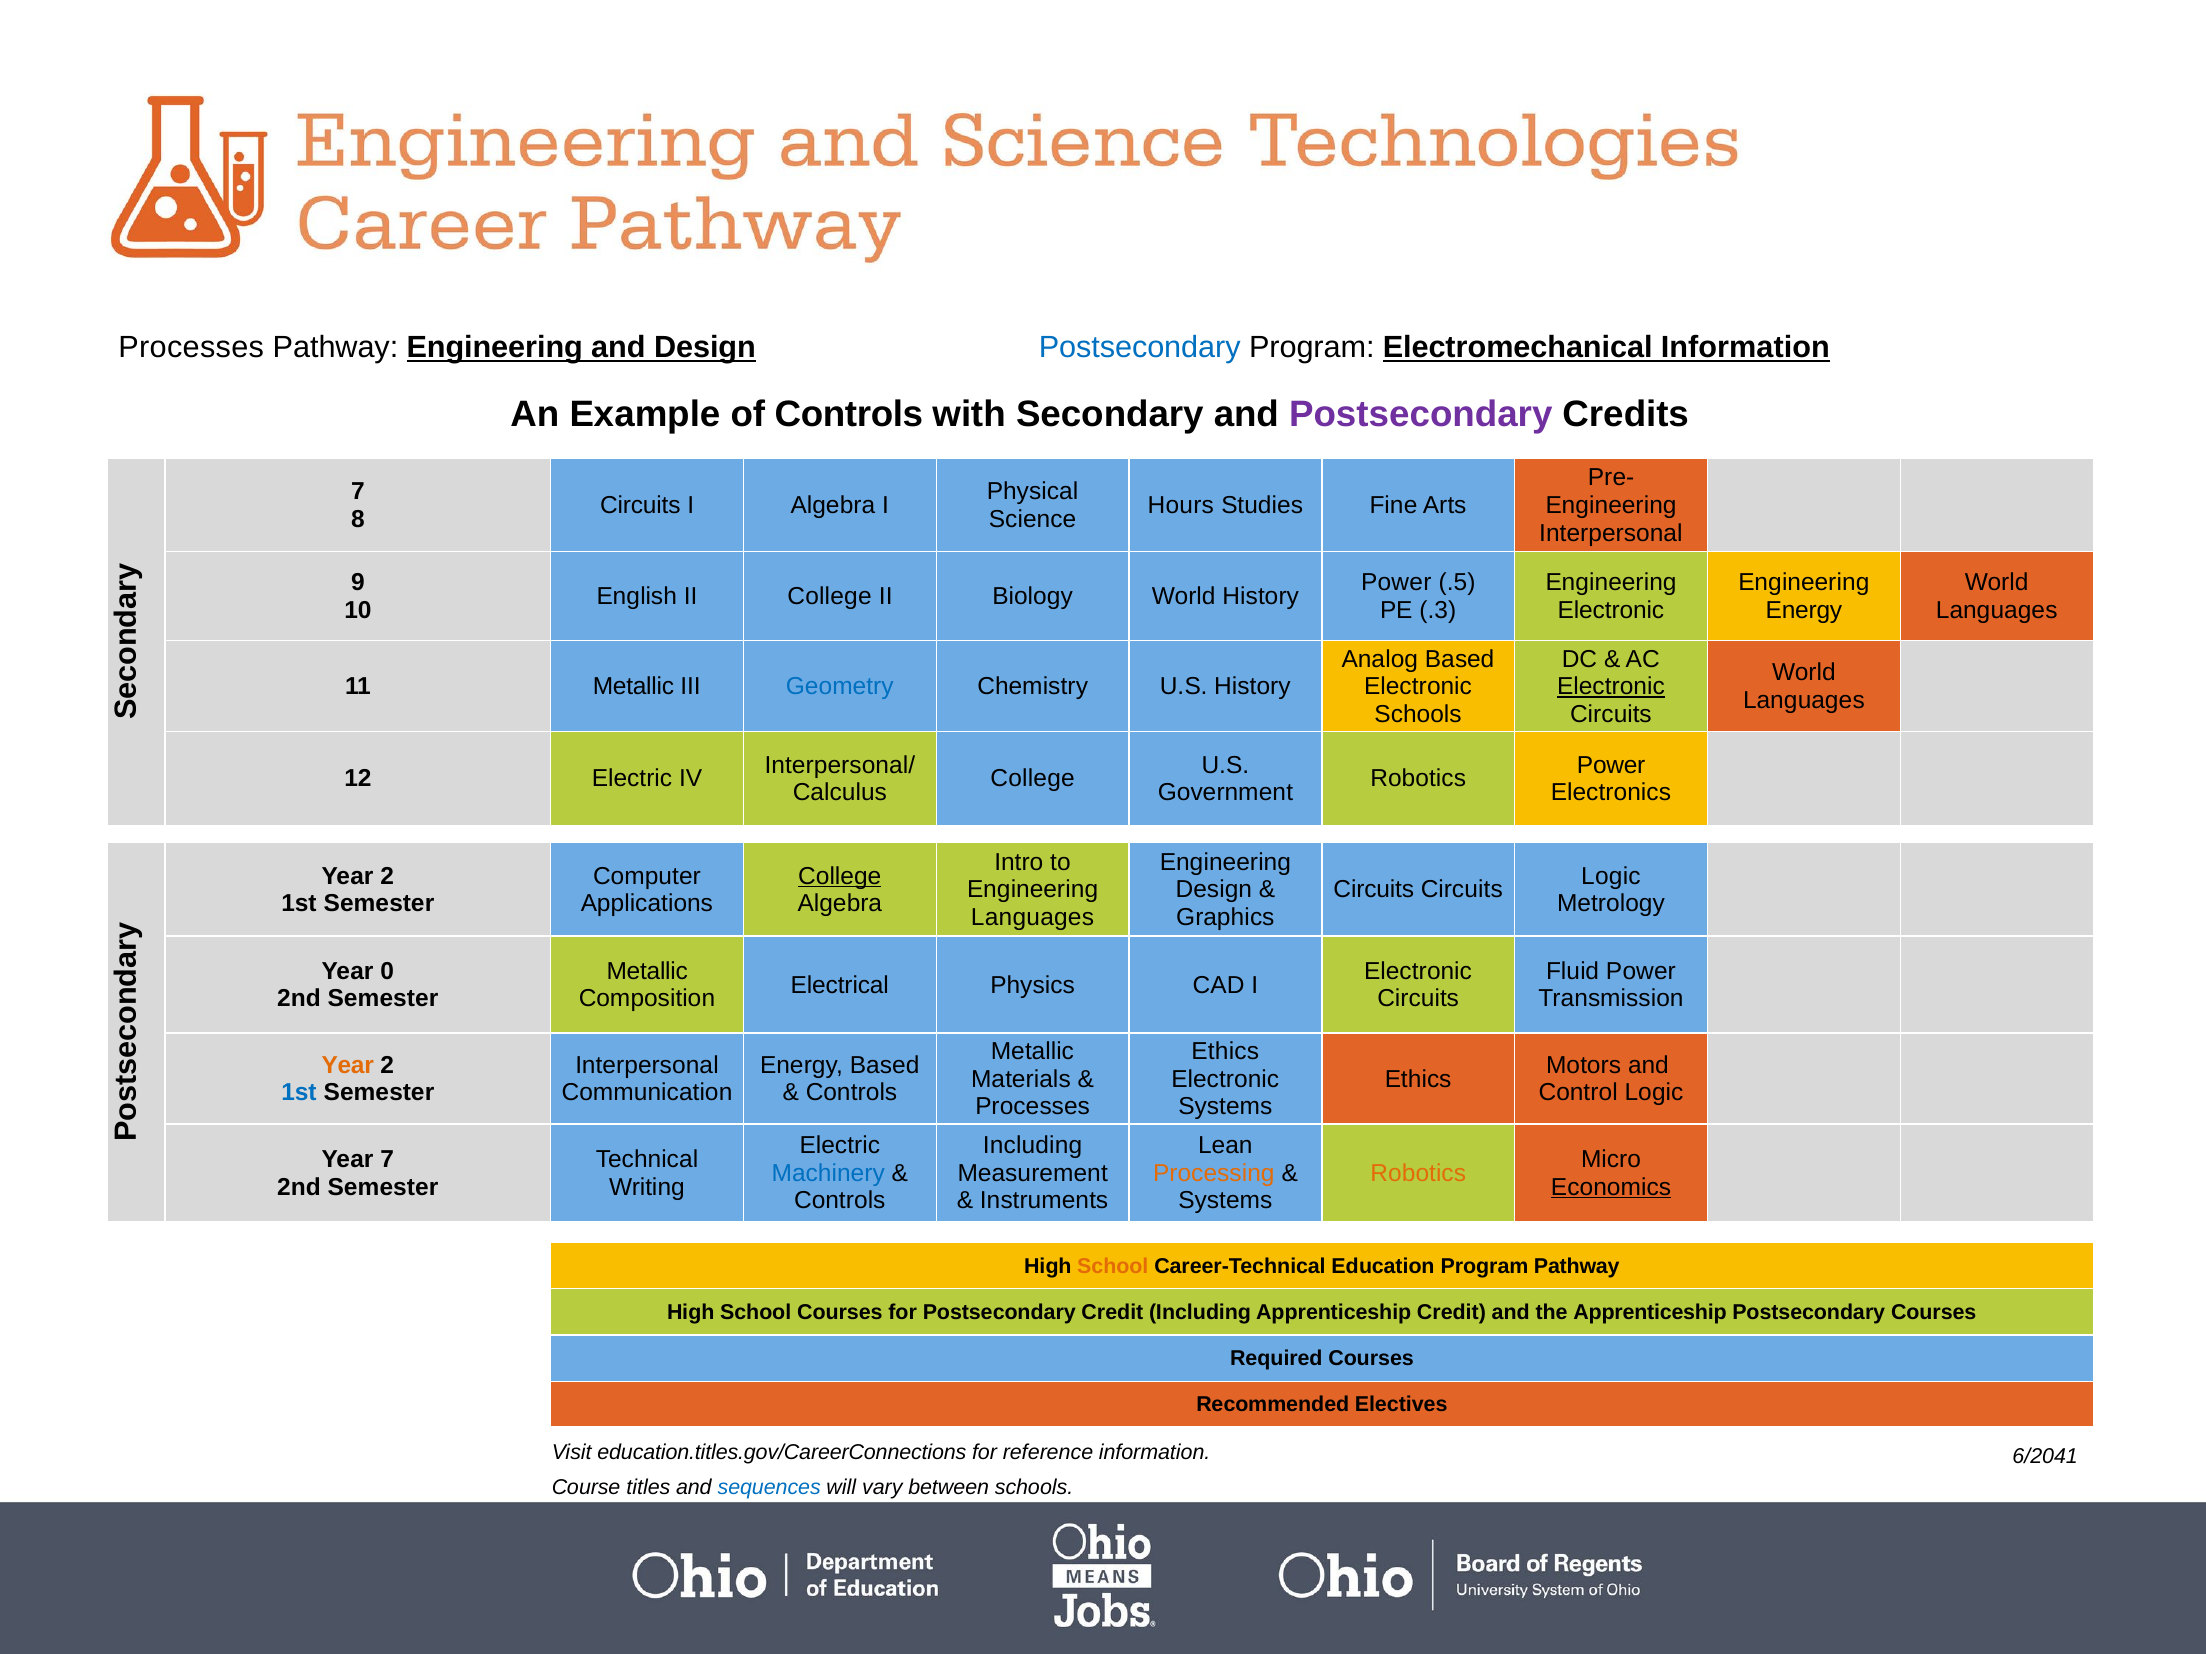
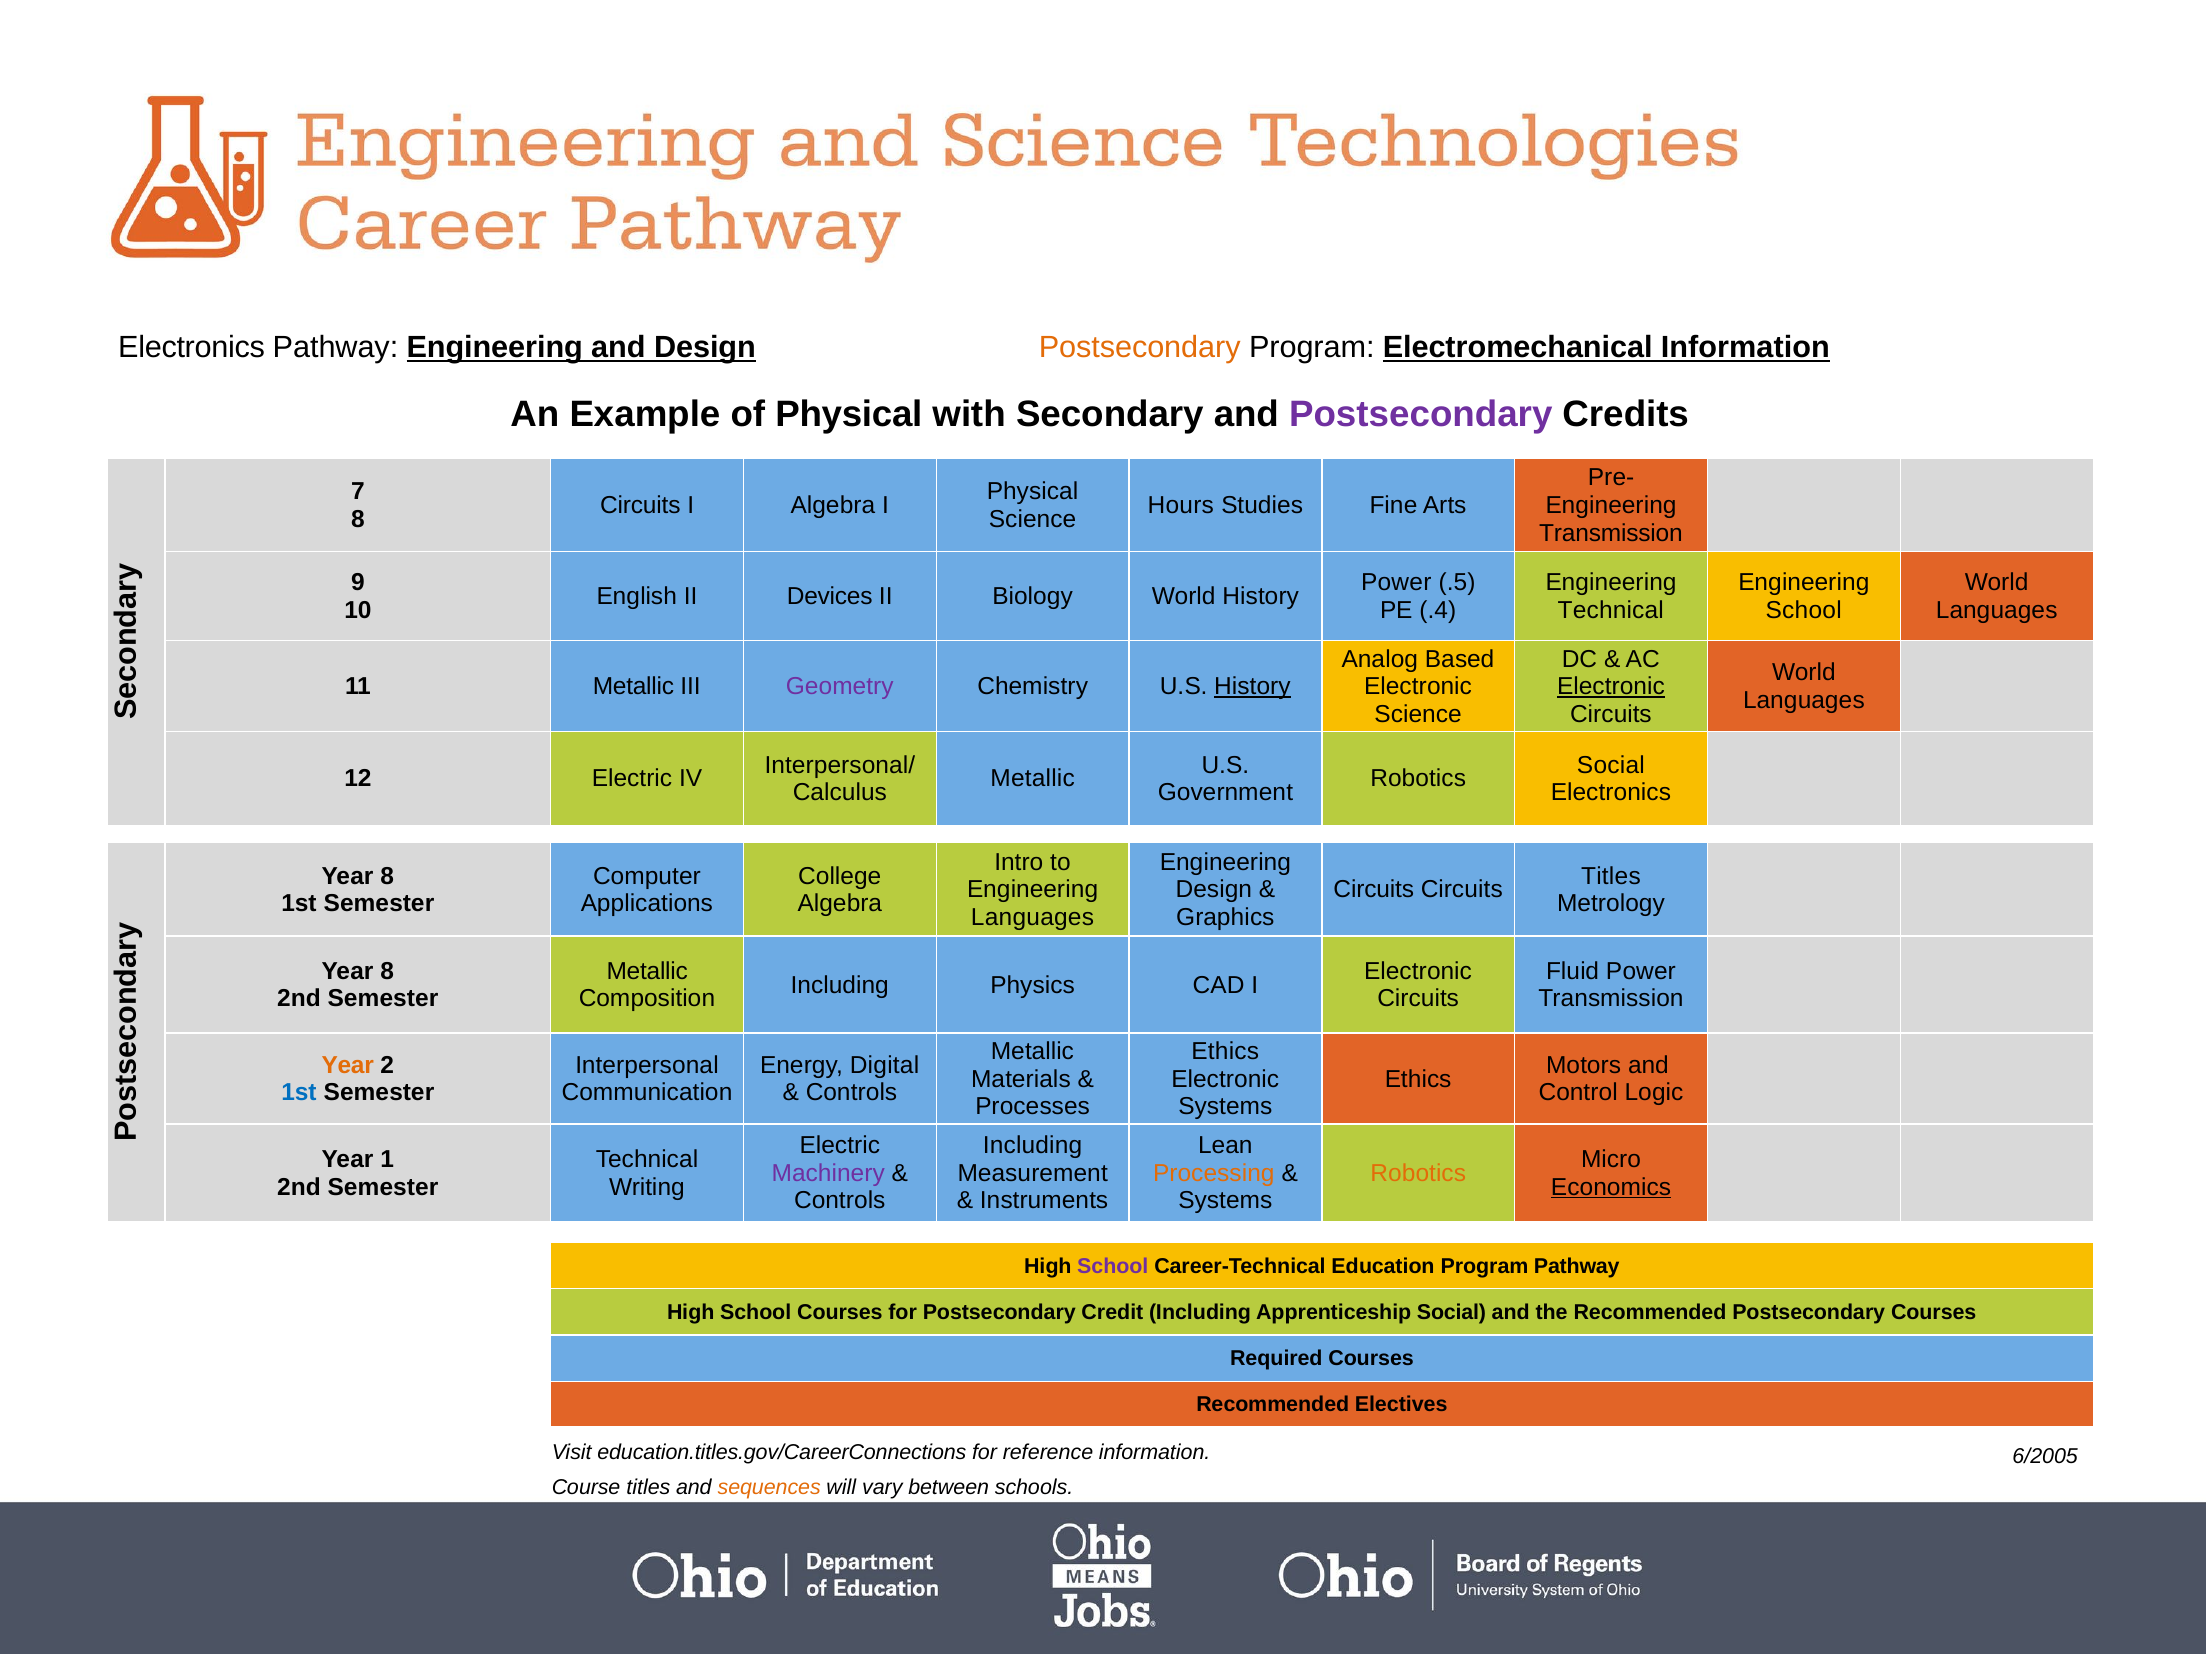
Processes at (191, 348): Processes -> Electronics
Postsecondary at (1140, 348) colour: blue -> orange
of Controls: Controls -> Physical
Interpersonal at (1611, 533): Interpersonal -> Transmission
II College: College -> Devices
.3: .3 -> .4
Electronic at (1611, 610): Electronic -> Technical
Energy at (1804, 610): Energy -> School
Geometry colour: blue -> purple
History at (1252, 687) underline: none -> present
Schools at (1418, 715): Schools -> Science
Power at (1611, 765): Power -> Social
College at (1033, 779): College -> Metallic
2 at (387, 876): 2 -> 8
College at (840, 876) underline: present -> none
Logic at (1611, 876): Logic -> Titles
0 at (387, 971): 0 -> 8
Electrical at (840, 985): Electrical -> Including
Energy Based: Based -> Digital
Year 7: 7 -> 1
Machinery colour: blue -> purple
School at (1113, 1266) colour: orange -> purple
Apprenticeship Credit: Credit -> Social
the Apprenticeship: Apprenticeship -> Recommended
6/2041: 6/2041 -> 6/2005
sequences colour: blue -> orange
